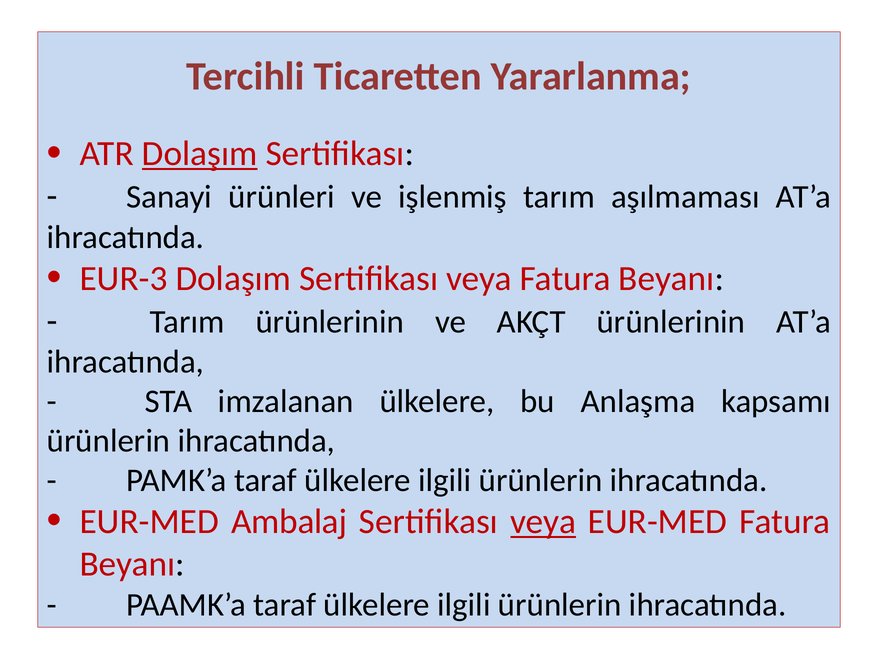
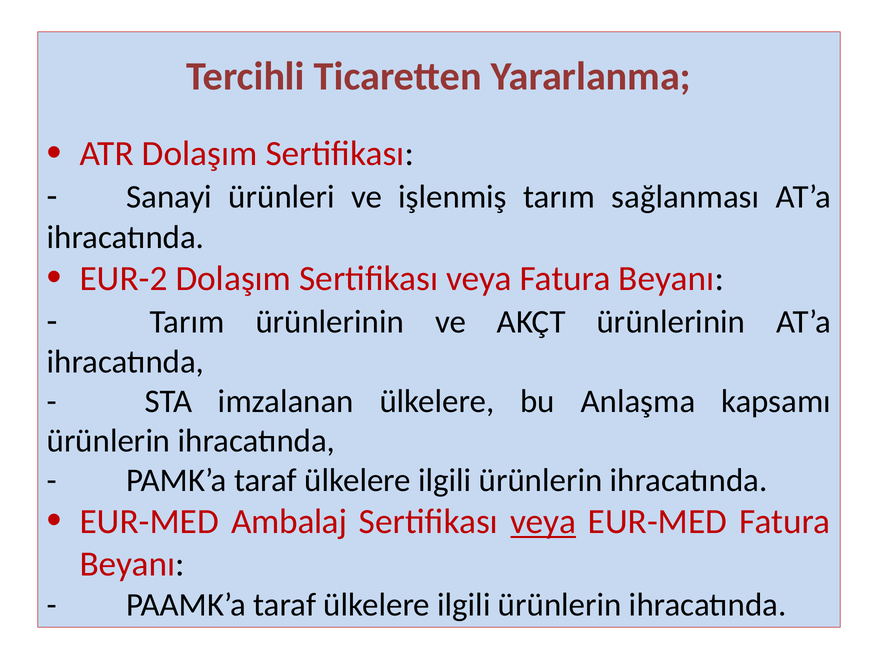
Dolaşım at (200, 154) underline: present -> none
aşılmaması: aşılmaması -> sağlanması
EUR-3: EUR-3 -> EUR-2
